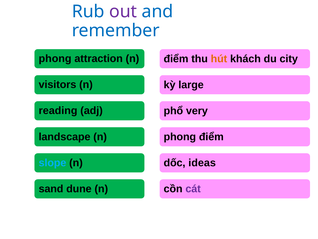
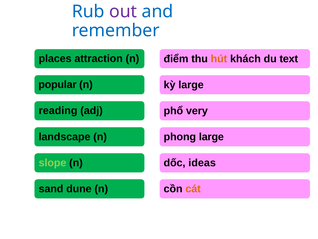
phong at (55, 59): phong -> places
city: city -> text
visitors: visitors -> popular
phong điểm: điểm -> large
slope colour: light blue -> light green
cát colour: purple -> orange
